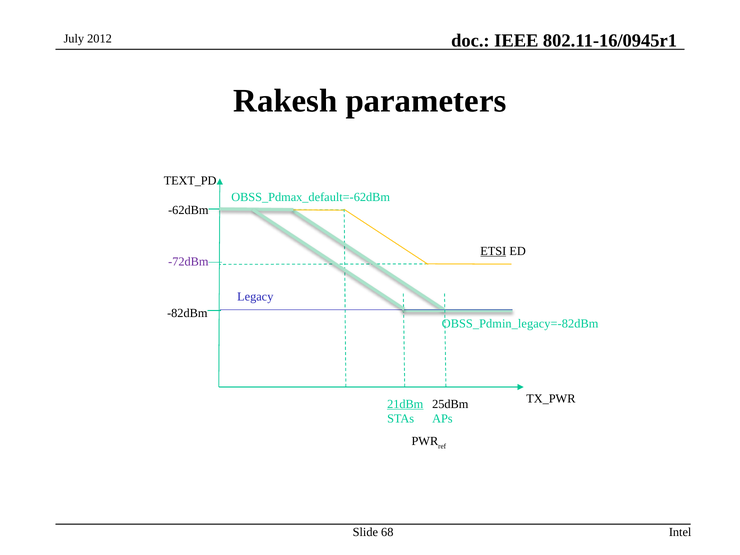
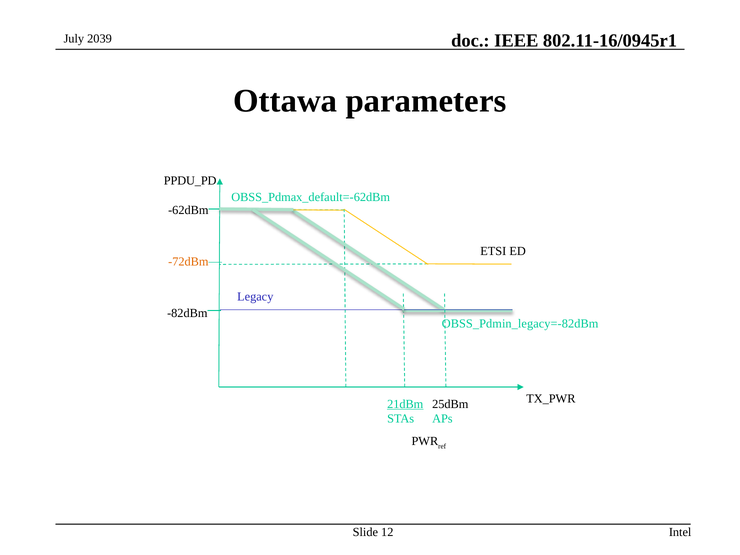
2012: 2012 -> 2039
Rakesh: Rakesh -> Ottawa
TEXT_PD: TEXT_PD -> PPDU_PD
ETSI underline: present -> none
-72dBm colour: purple -> orange
68: 68 -> 12
